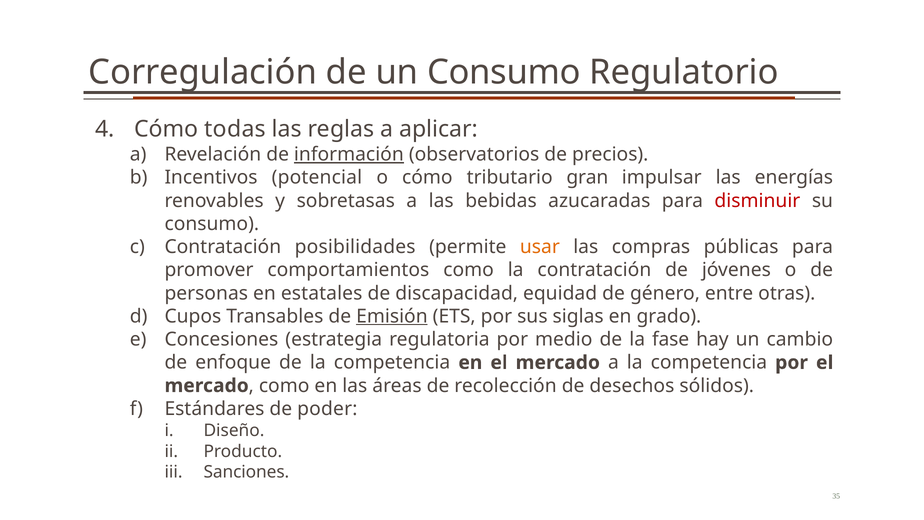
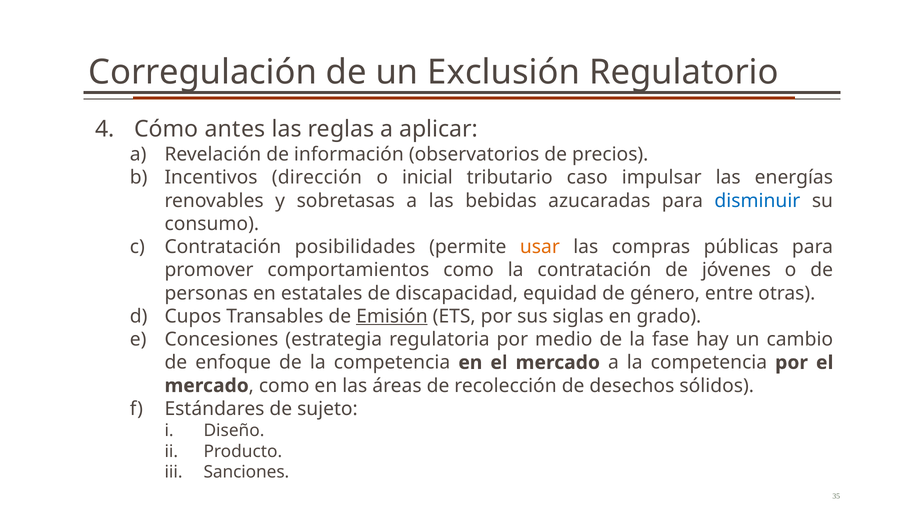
un Consumo: Consumo -> Exclusión
todas: todas -> antes
información underline: present -> none
potencial: potencial -> dirección
o cómo: cómo -> inicial
gran: gran -> caso
disminuir colour: red -> blue
poder: poder -> sujeto
